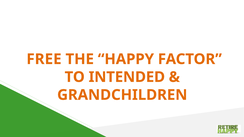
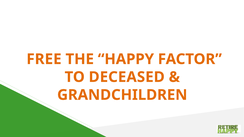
INTENDED: INTENDED -> DECEASED
